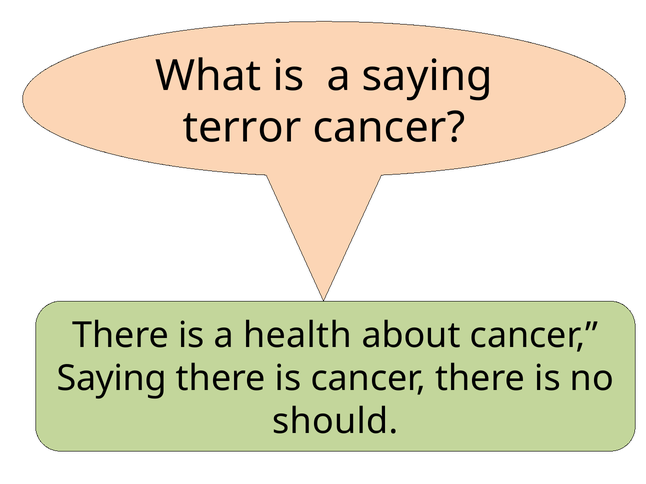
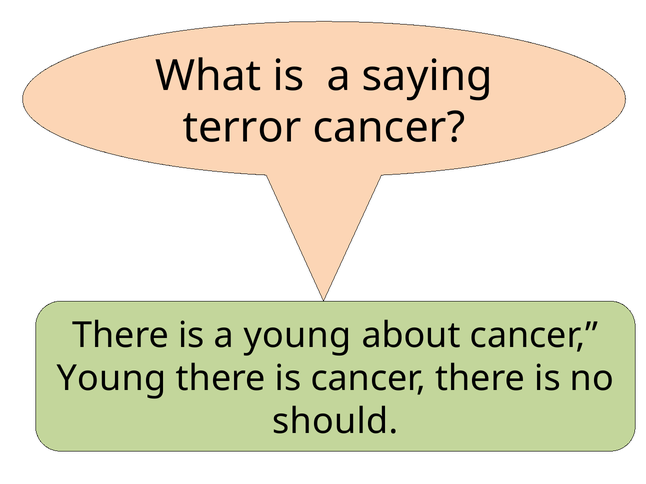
a health: health -> young
Saying at (112, 379): Saying -> Young
